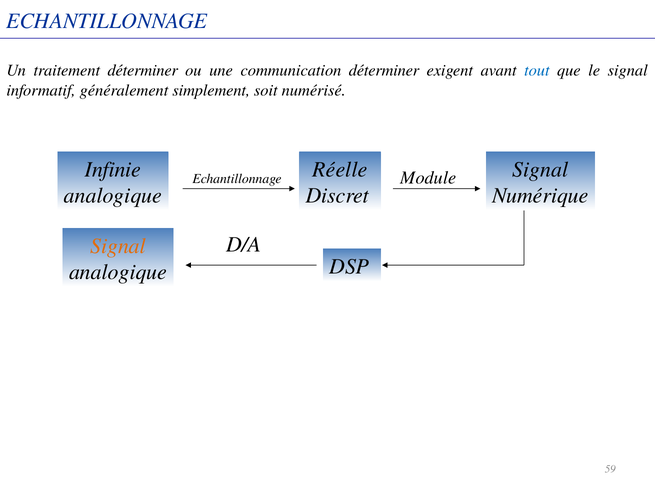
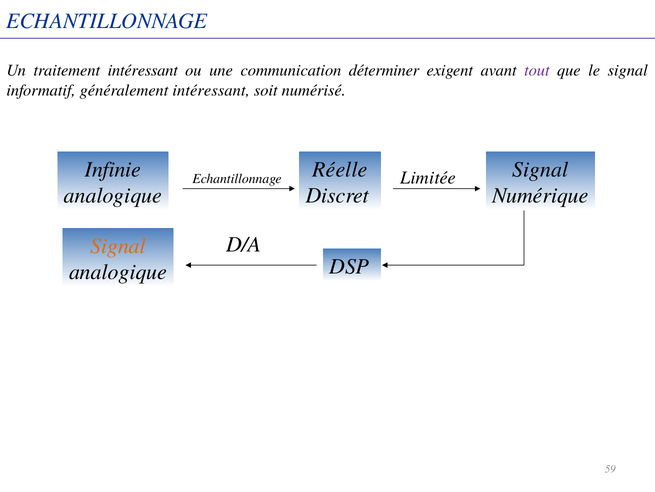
traitement déterminer: déterminer -> intéressant
tout colour: blue -> purple
généralement simplement: simplement -> intéressant
Module: Module -> Limitée
